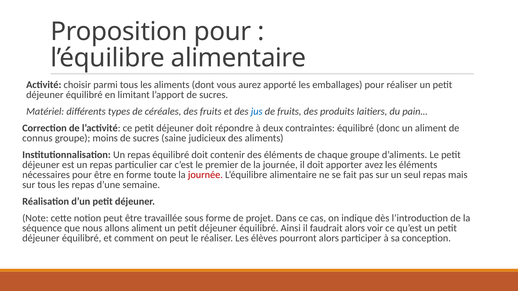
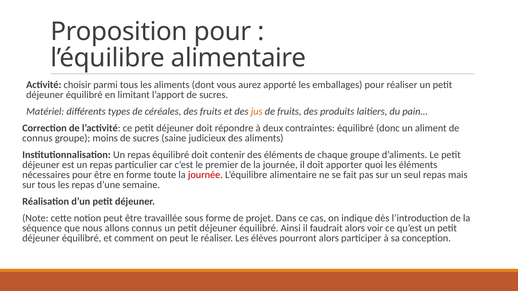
jus colour: blue -> orange
avez: avez -> quoi
allons aliment: aliment -> connus
